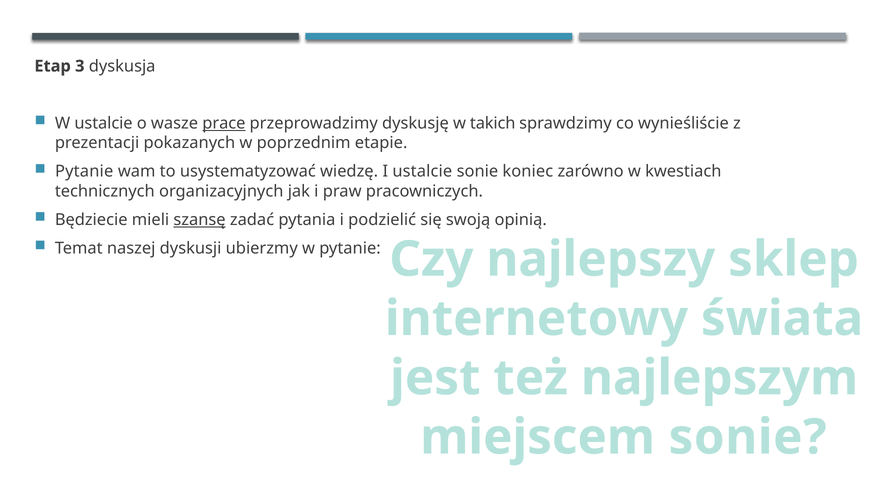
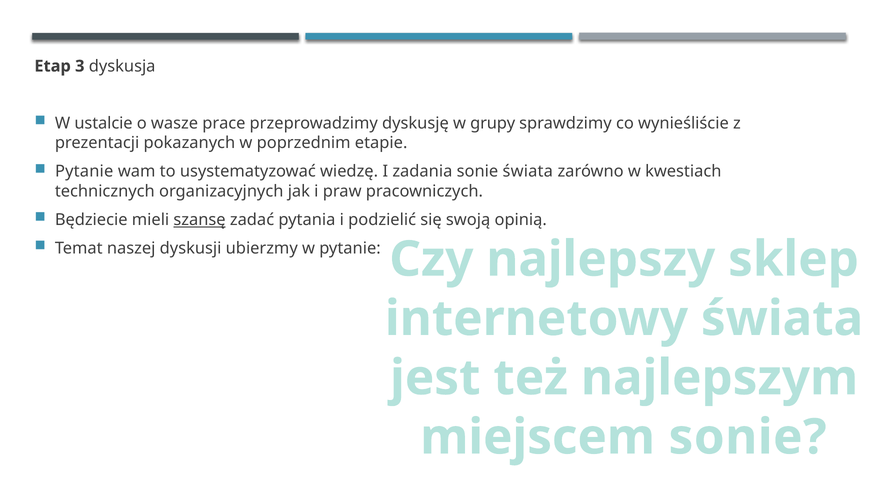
prace underline: present -> none
takich: takich -> grupy
I ustalcie: ustalcie -> zadania
sonie koniec: koniec -> świata
